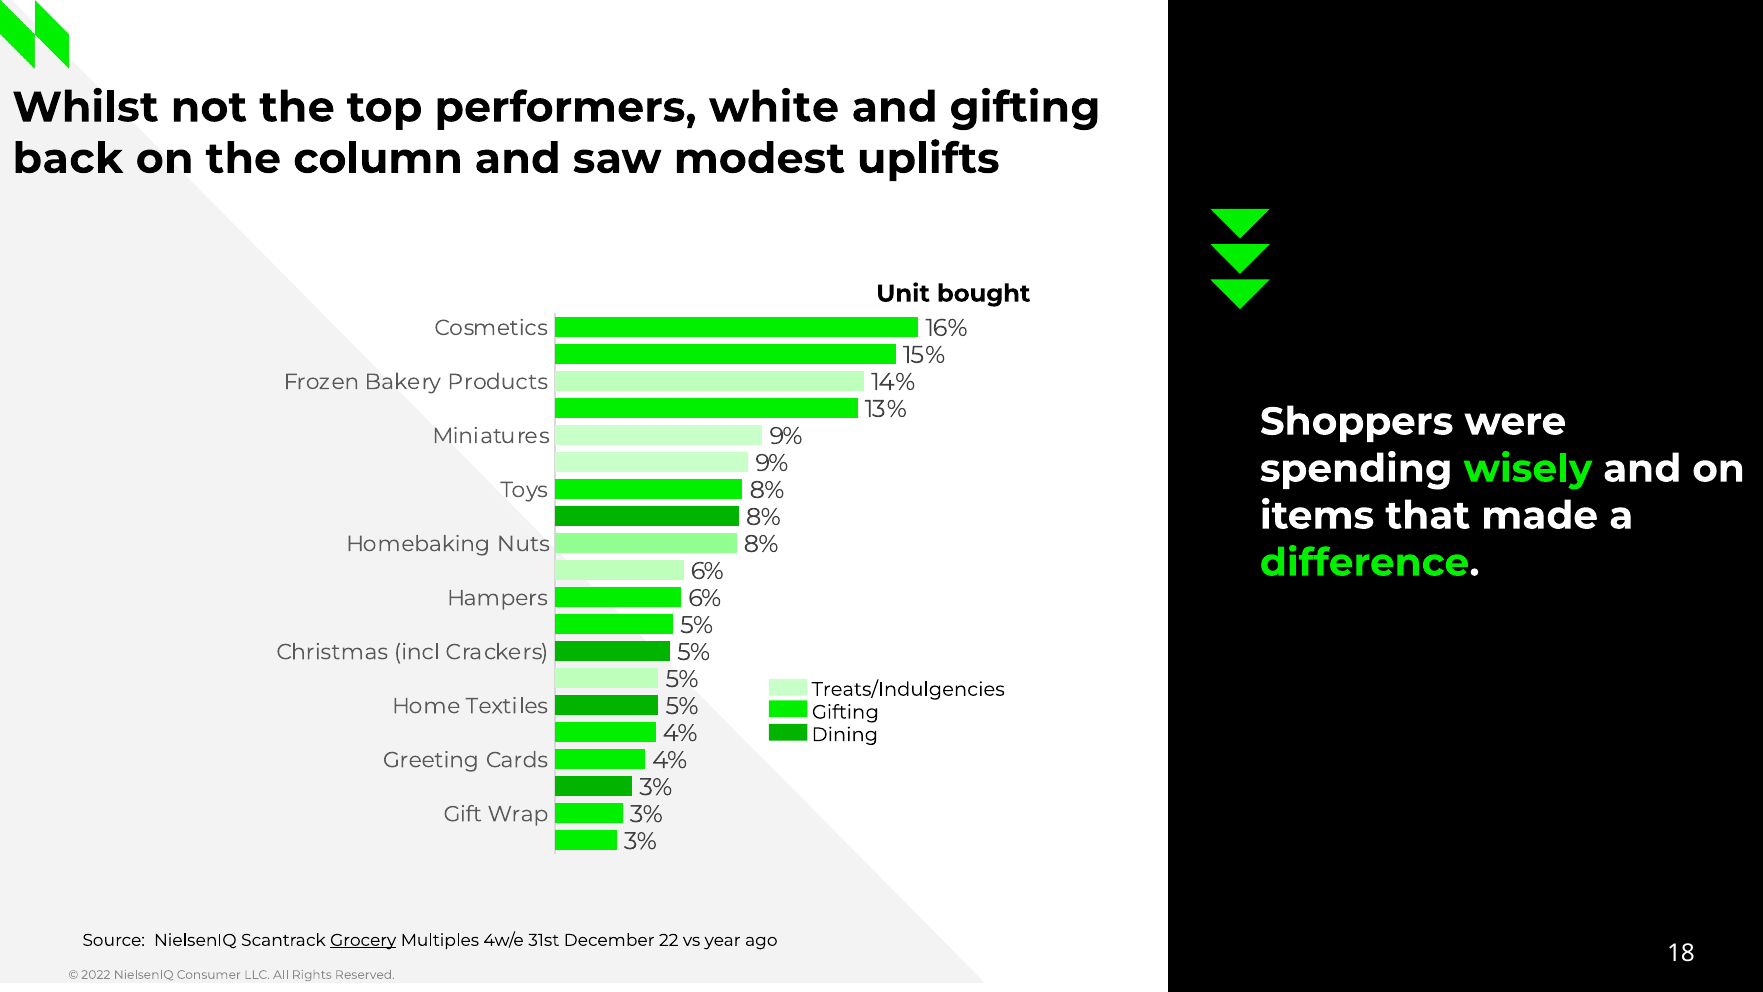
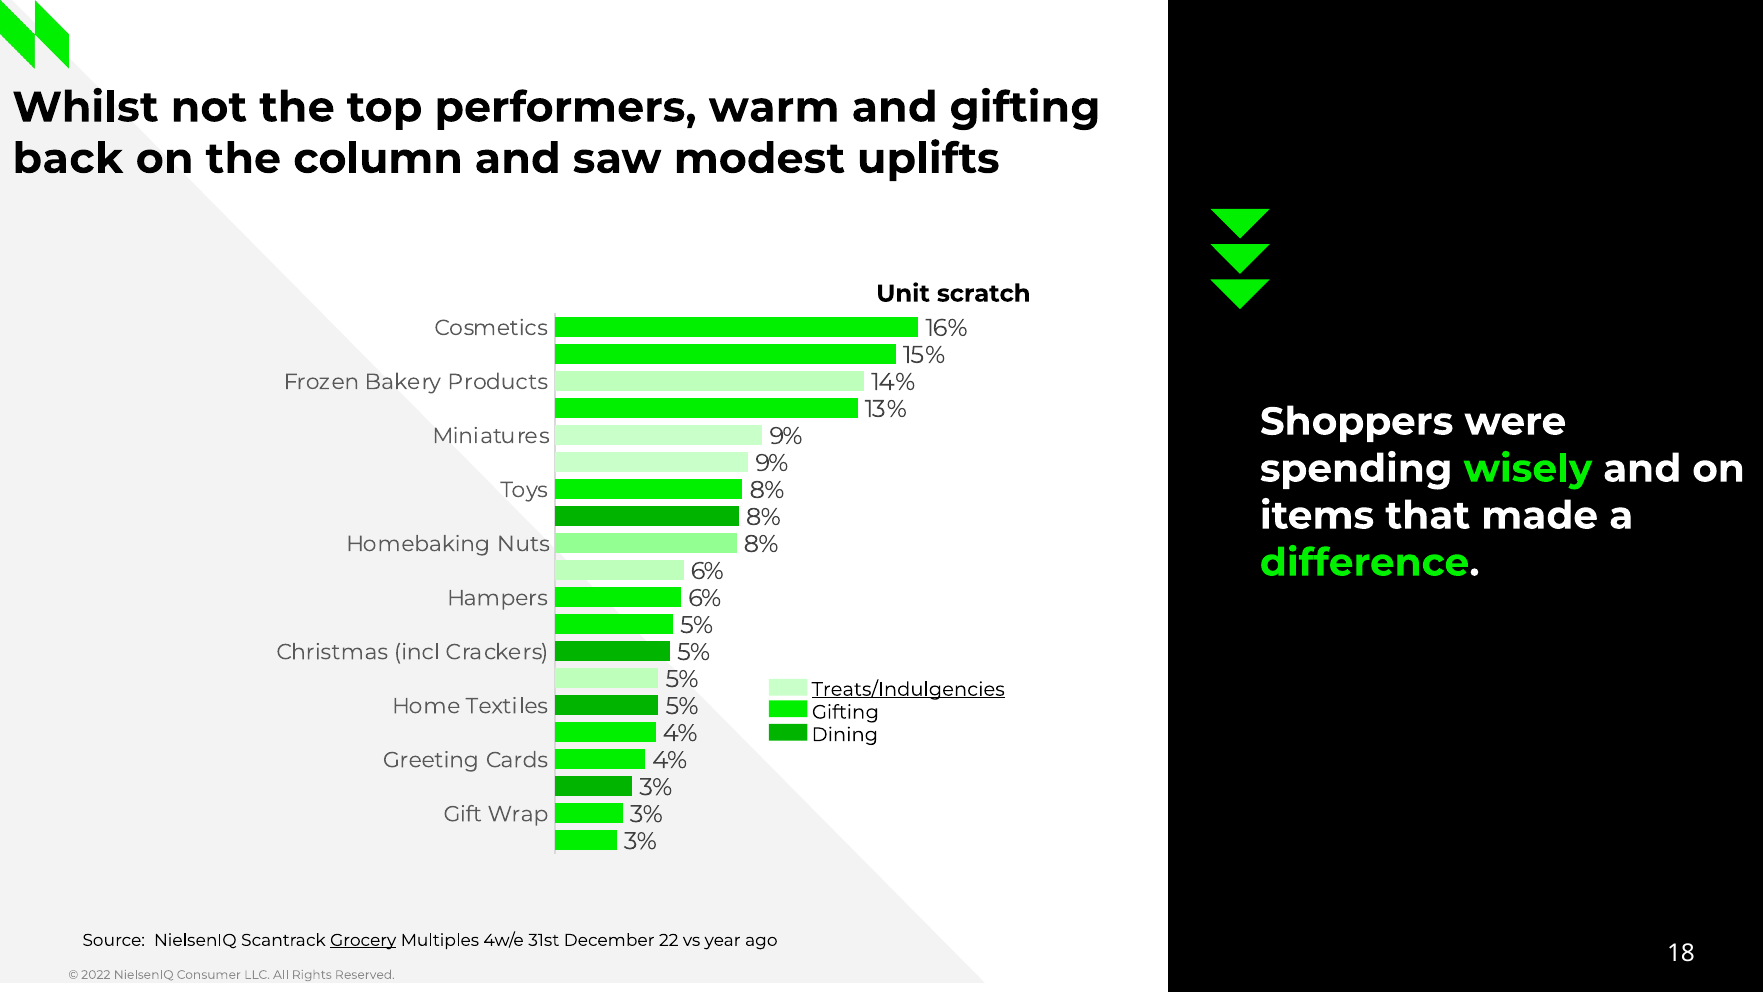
white: white -> warm
bought: bought -> scratch
Treats/Indulgencies underline: none -> present
